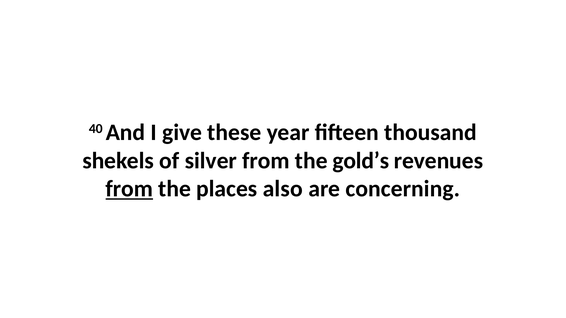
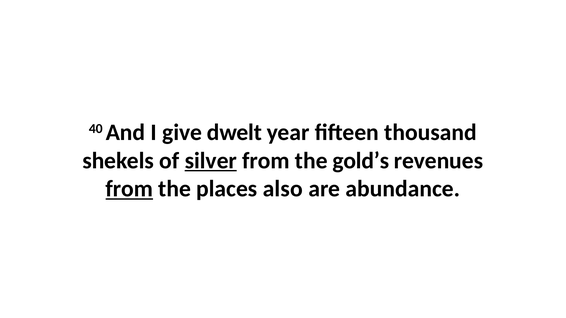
these: these -> dwelt
silver underline: none -> present
concerning: concerning -> abundance
